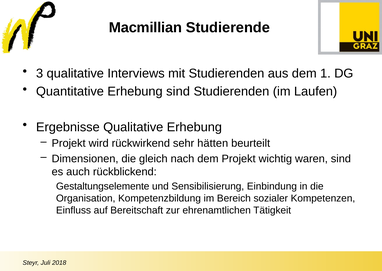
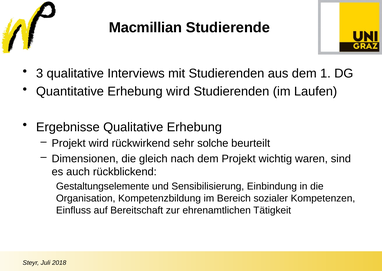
Erhebung sind: sind -> wird
hätten: hätten -> solche
